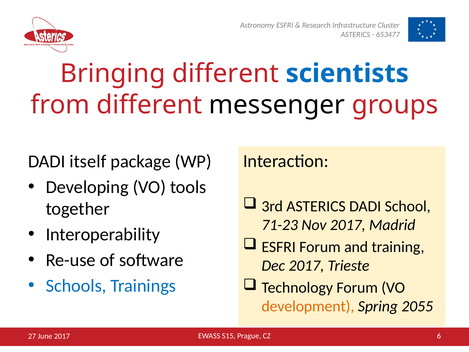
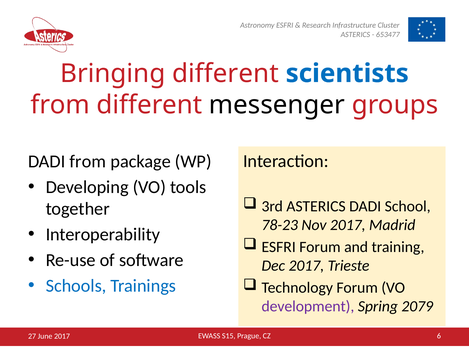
DADI itself: itself -> from
71-23: 71-23 -> 78-23
development colour: orange -> purple
2055: 2055 -> 2079
